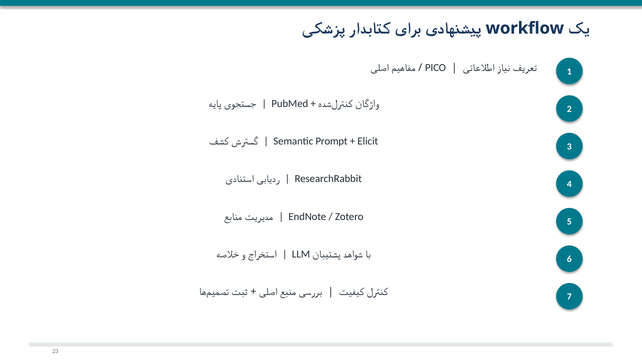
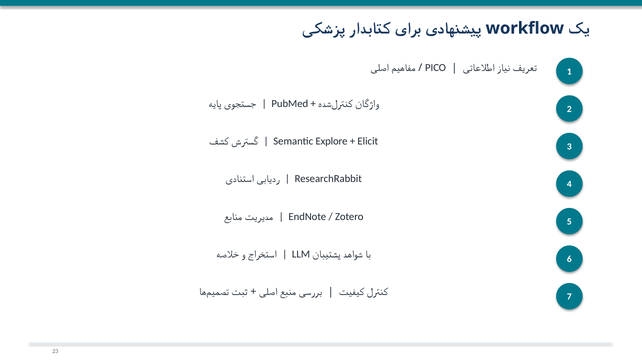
Prompt: Prompt -> Explore
